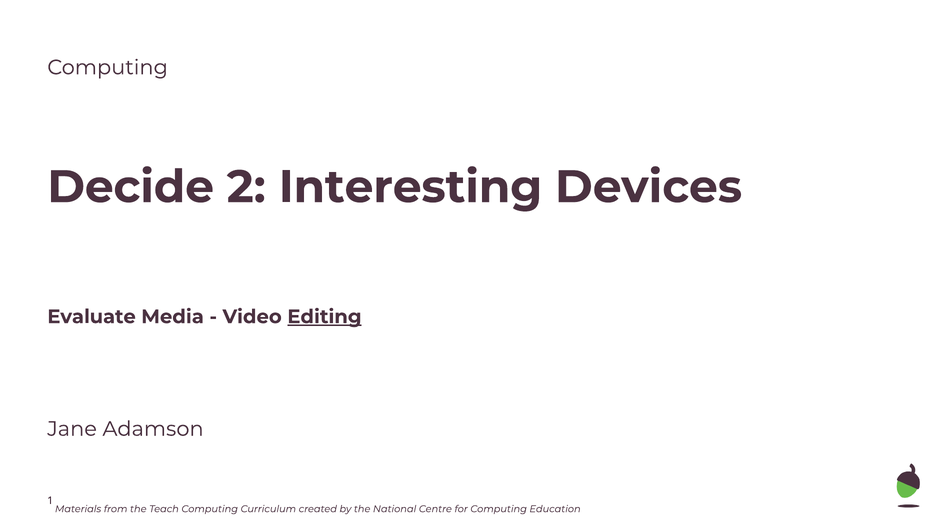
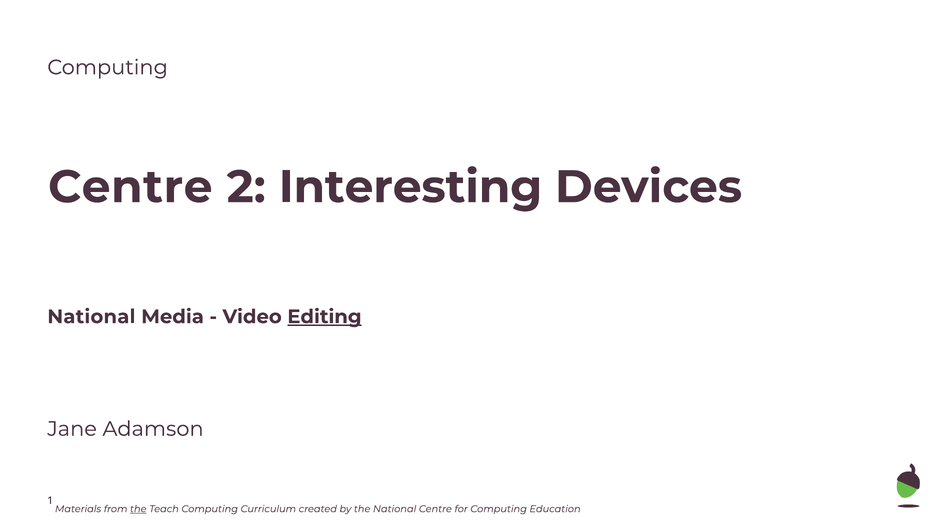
Decide at (131, 187): Decide -> Centre
Evaluate at (92, 317): Evaluate -> National
the at (138, 509) underline: none -> present
